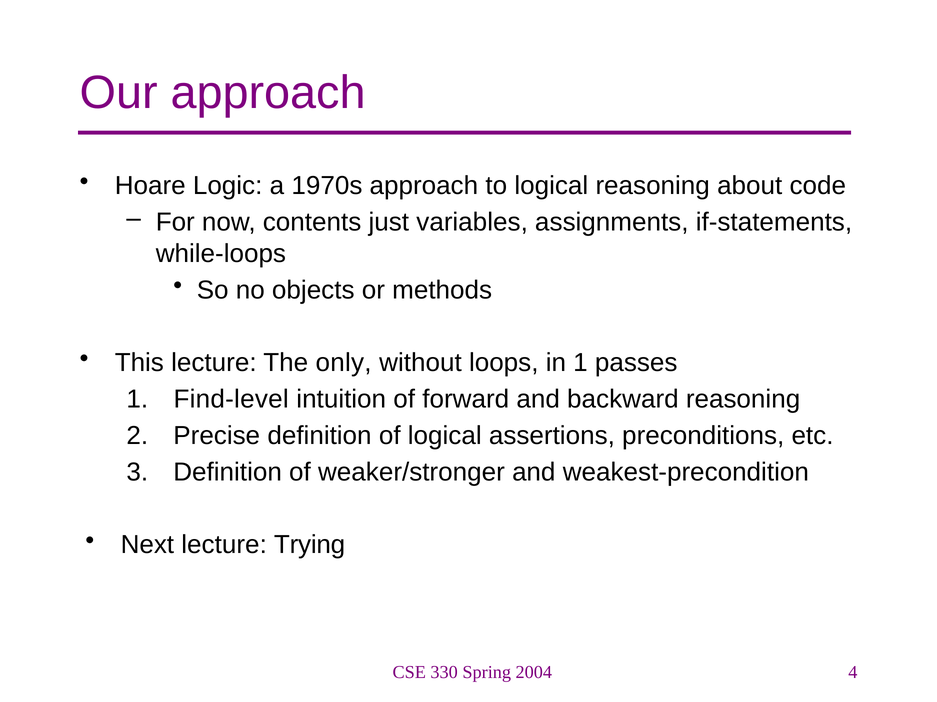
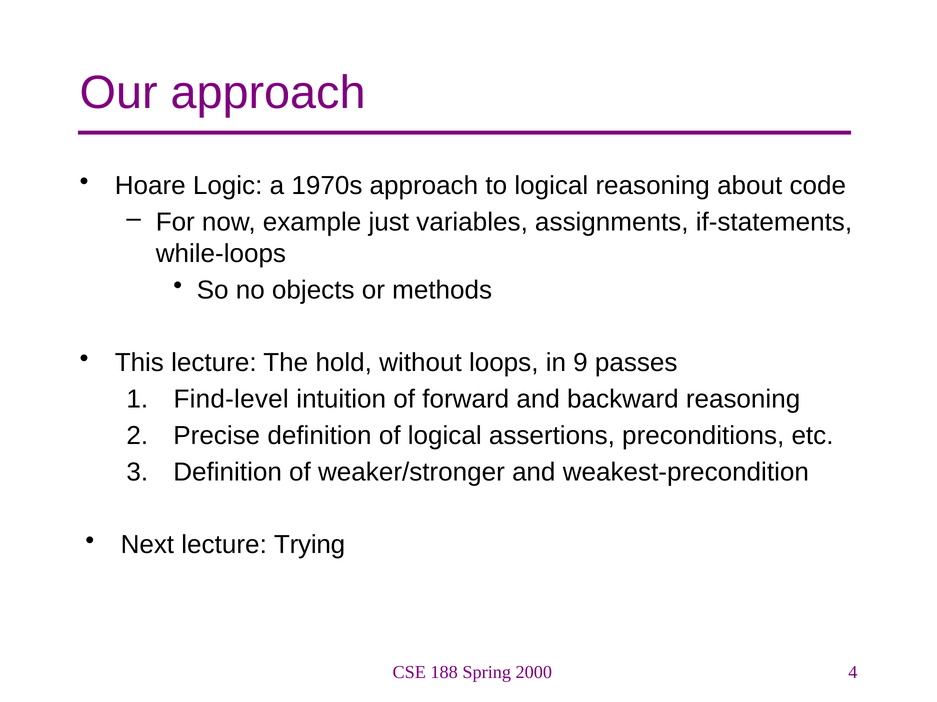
contents: contents -> example
only: only -> hold
in 1: 1 -> 9
330: 330 -> 188
2004: 2004 -> 2000
